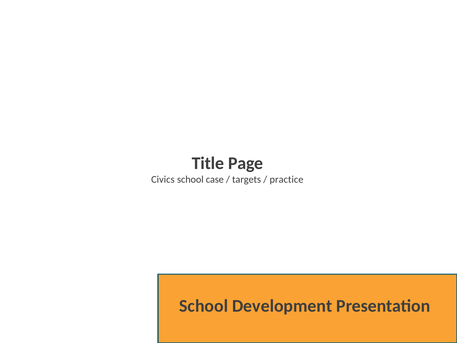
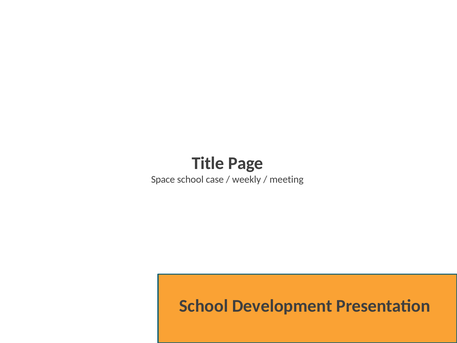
Civics: Civics -> Space
targets: targets -> weekly
practice: practice -> meeting
